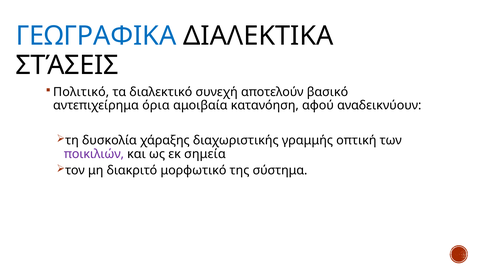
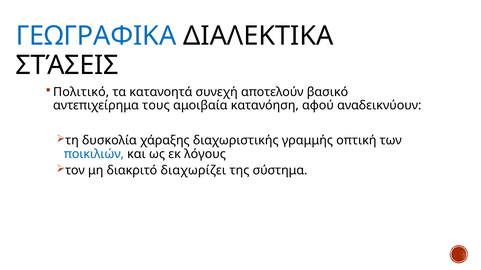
διαλεκτικό: διαλεκτικό -> κατανοητά
όρια: όρια -> τους
ποικιλιών colour: purple -> blue
σημεία: σημεία -> λόγους
μορφωτικό: μορφωτικό -> διαχωρίζει
